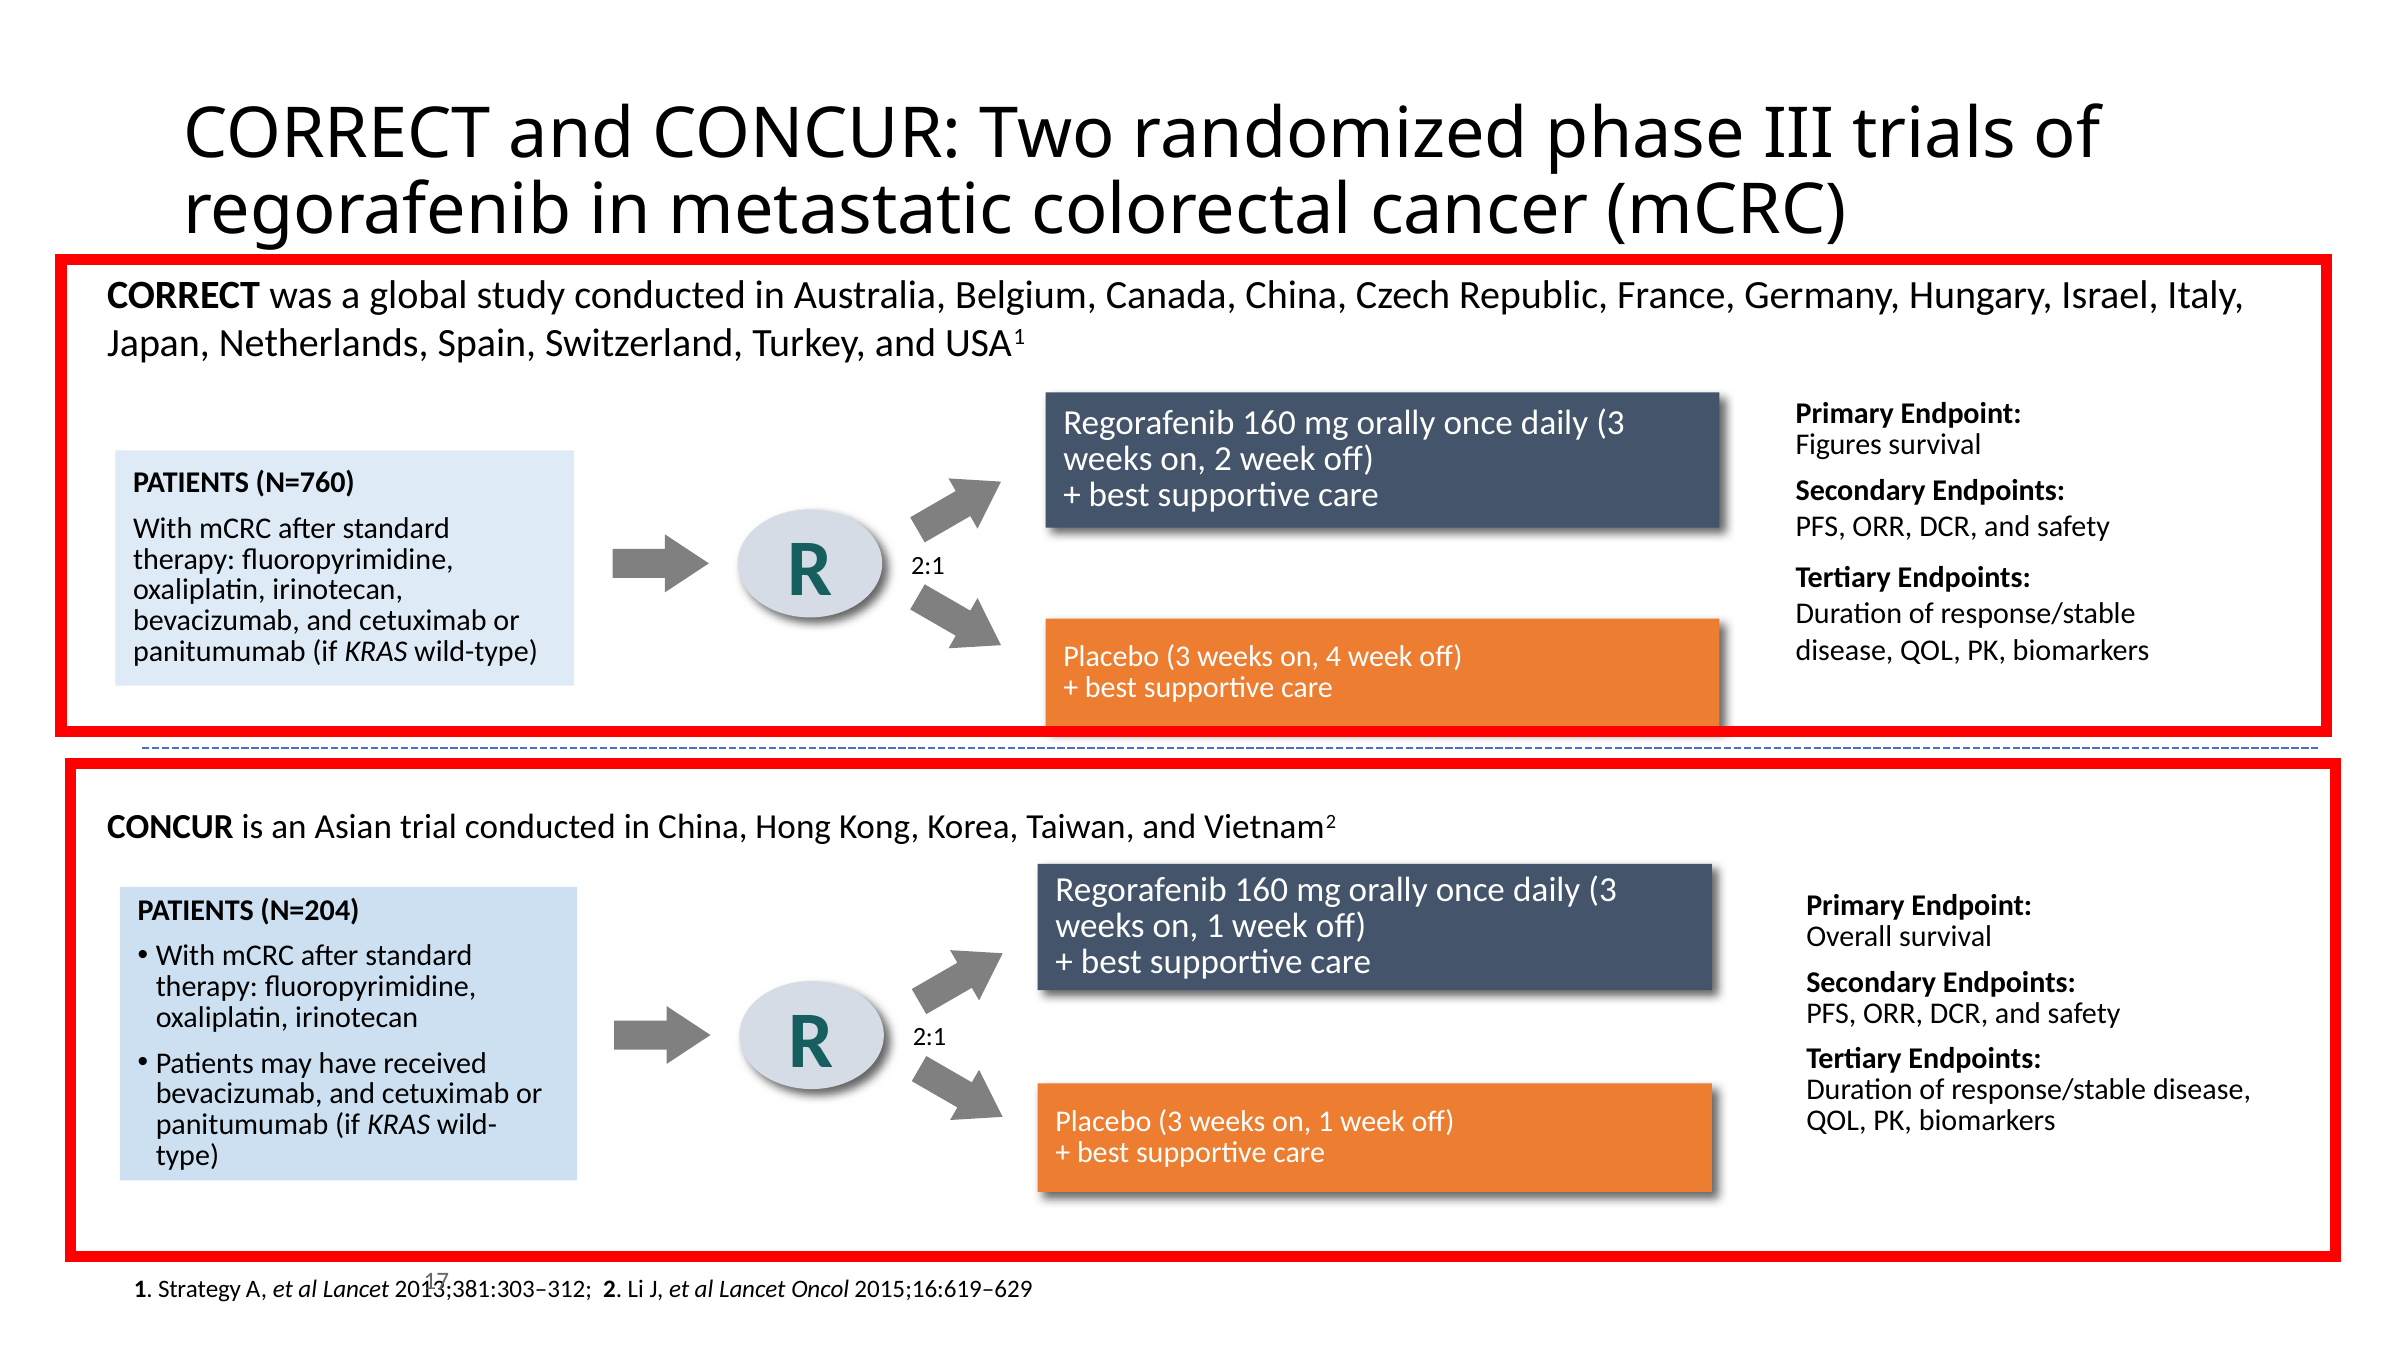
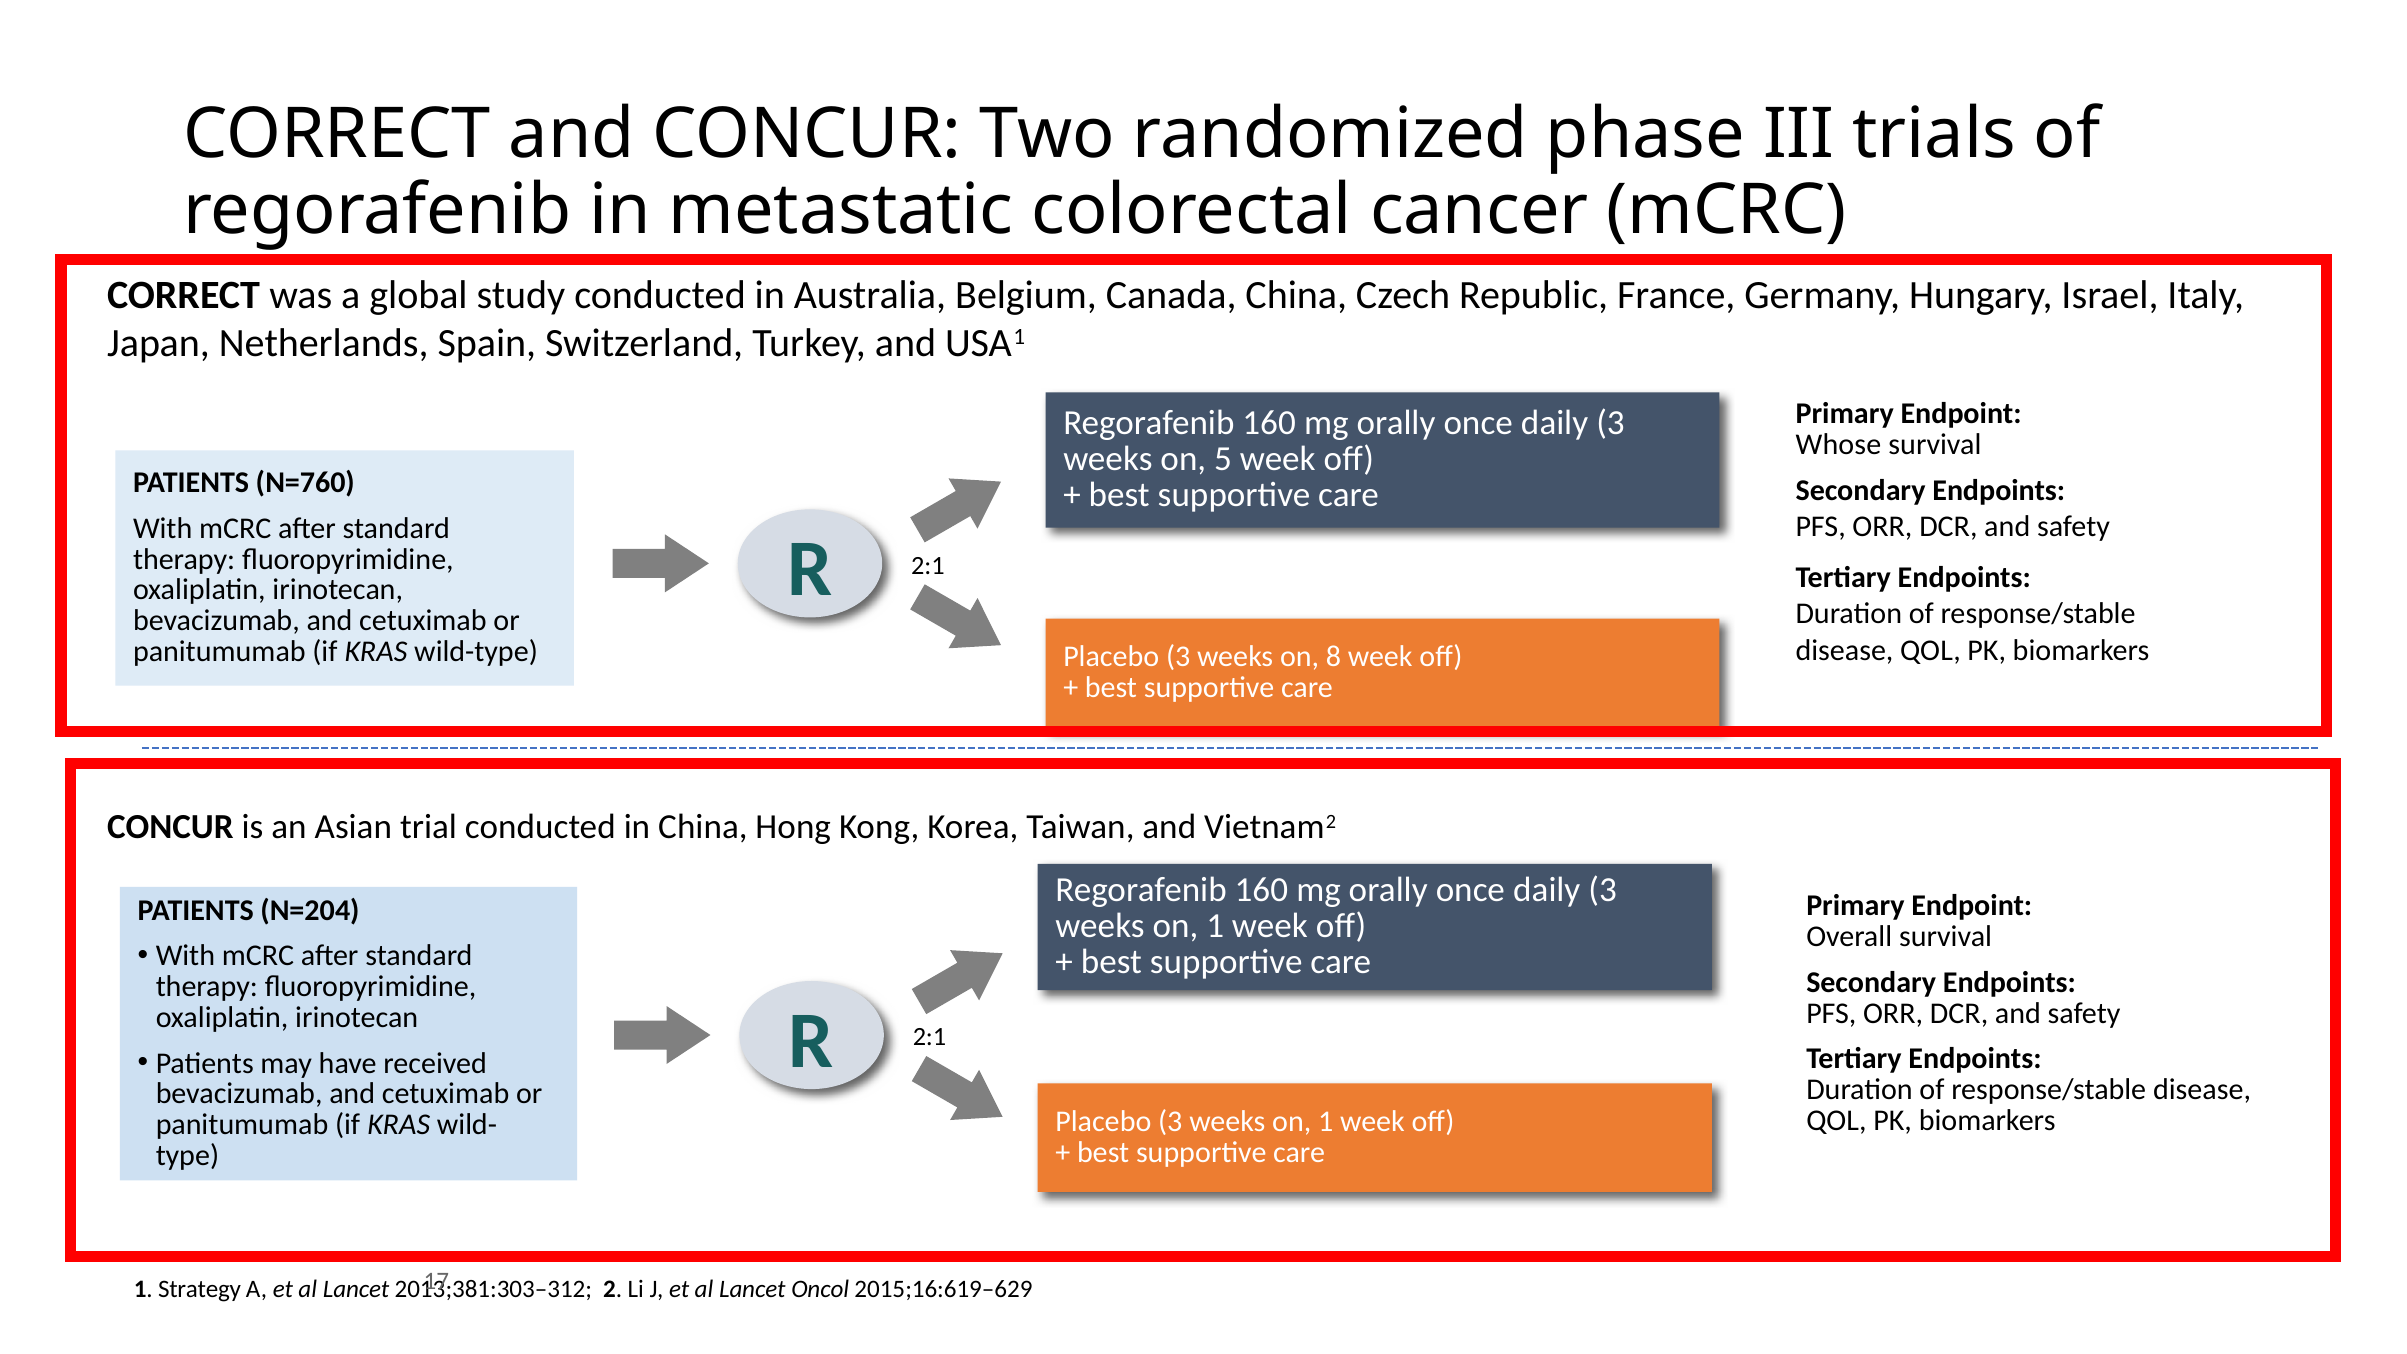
Figures: Figures -> Whose
on 2: 2 -> 5
4: 4 -> 8
